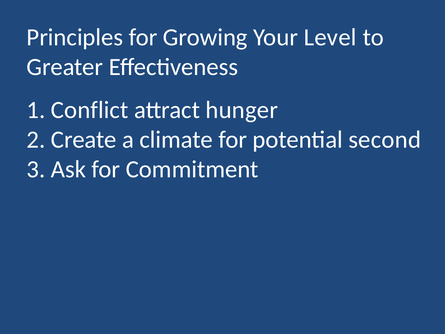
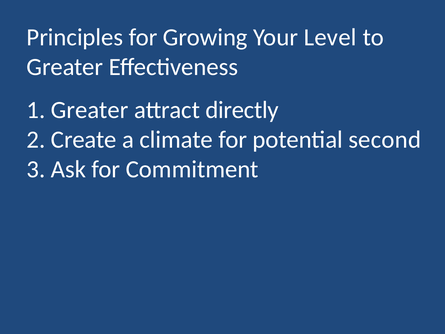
1 Conflict: Conflict -> Greater
hunger: hunger -> directly
